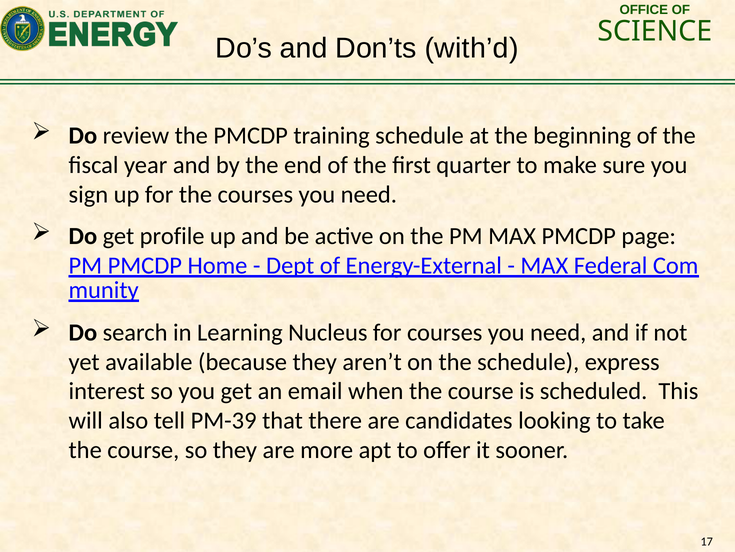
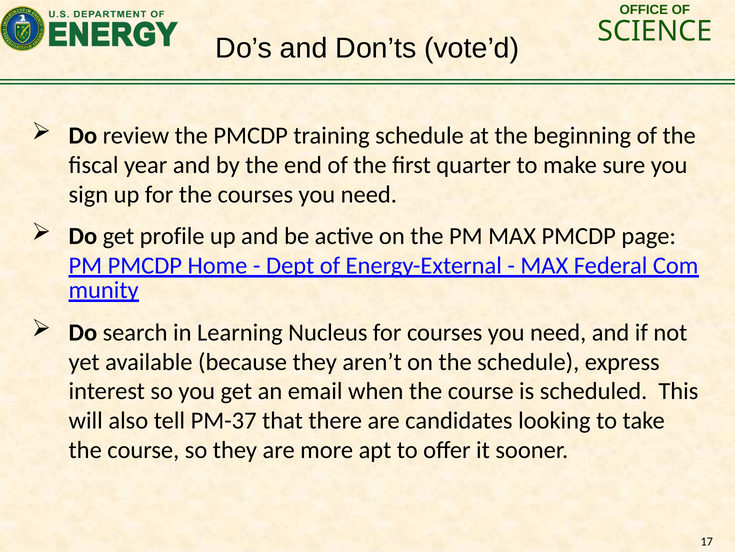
with’d: with’d -> vote’d
PM-39: PM-39 -> PM-37
